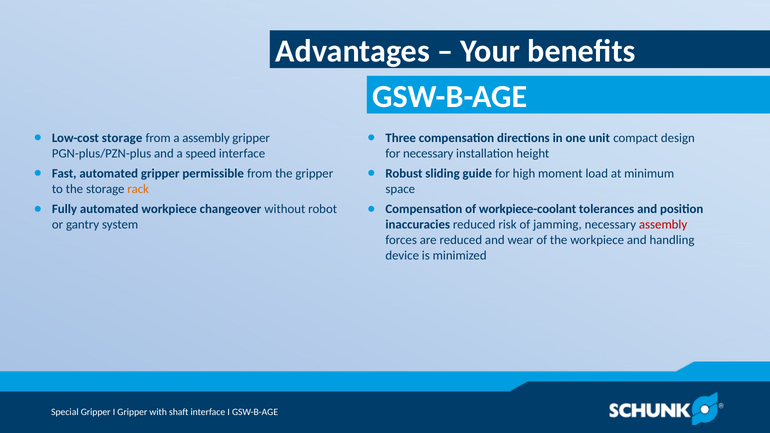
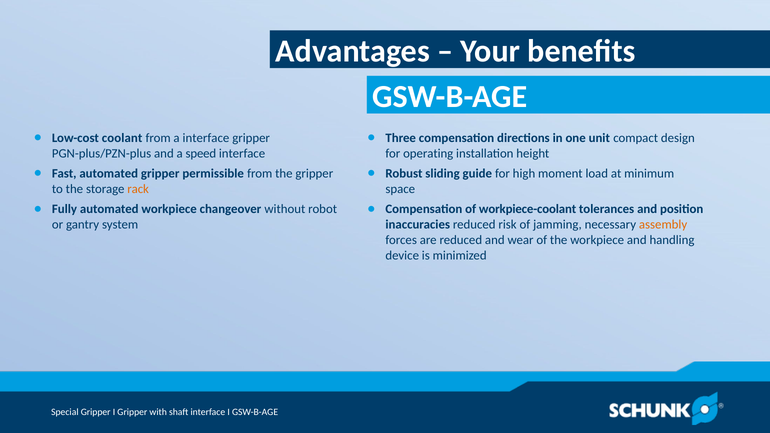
Low-cost storage: storage -> coolant
a assembly: assembly -> interface
for necessary: necessary -> operating
assembly at (663, 225) colour: red -> orange
